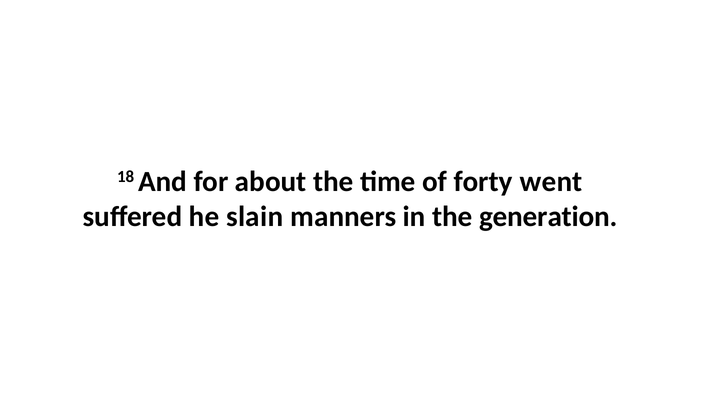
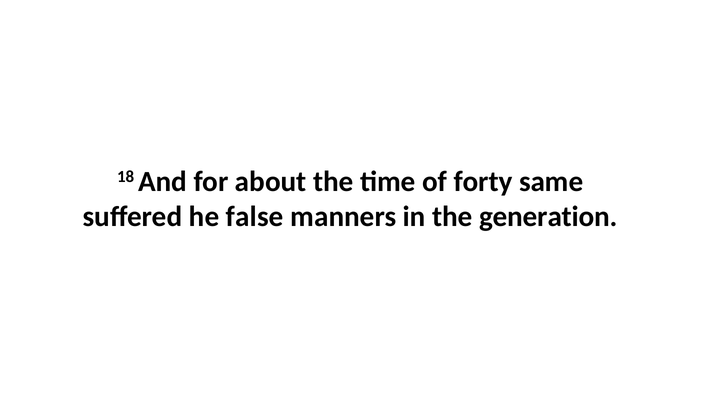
went: went -> same
slain: slain -> false
